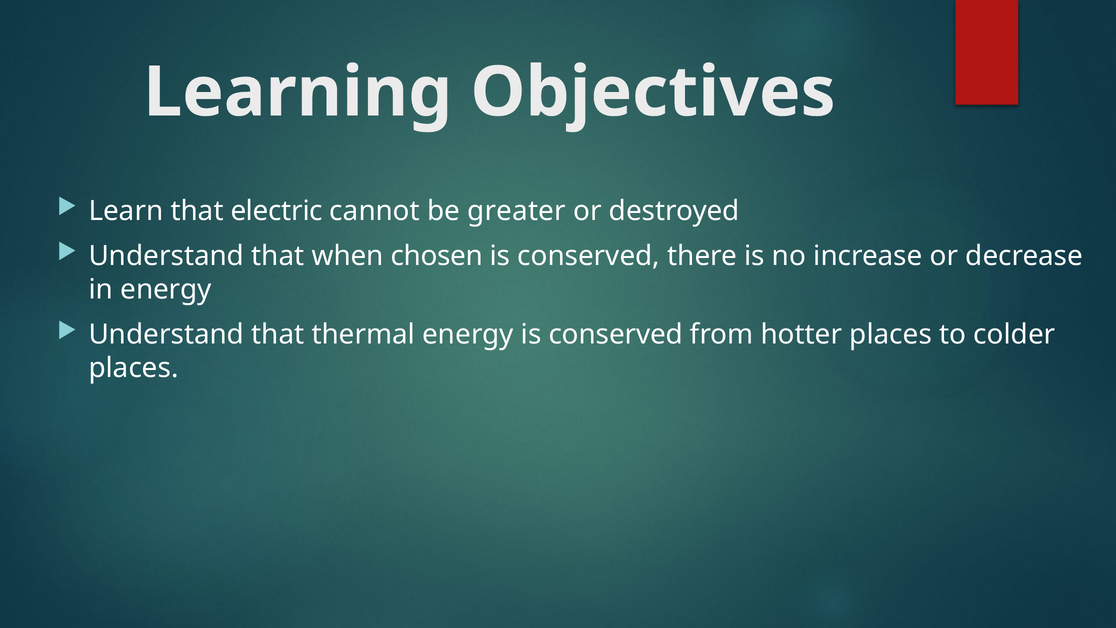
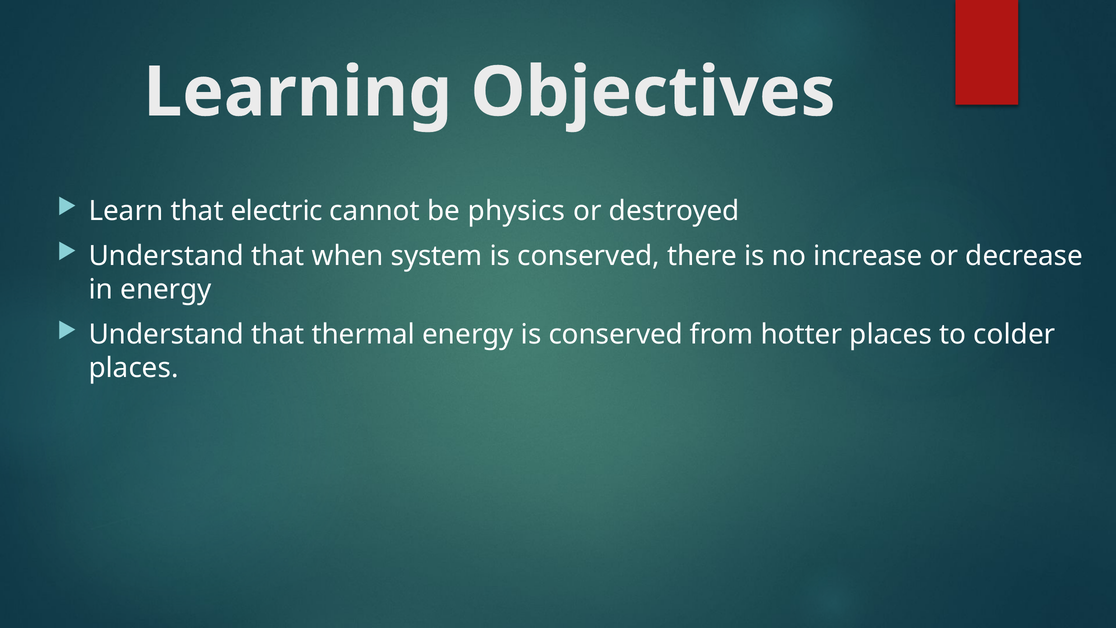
greater: greater -> physics
chosen: chosen -> system
